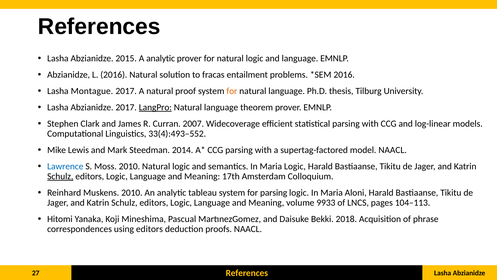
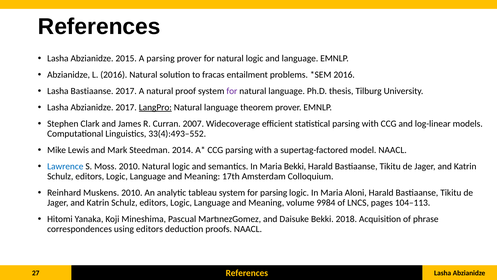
A analytic: analytic -> parsing
Lasha Montague: Montague -> Bastiaanse
for at (232, 91) colour: orange -> purple
Maria Logic: Logic -> Bekki
Schulz at (60, 176) underline: present -> none
9933: 9933 -> 9984
